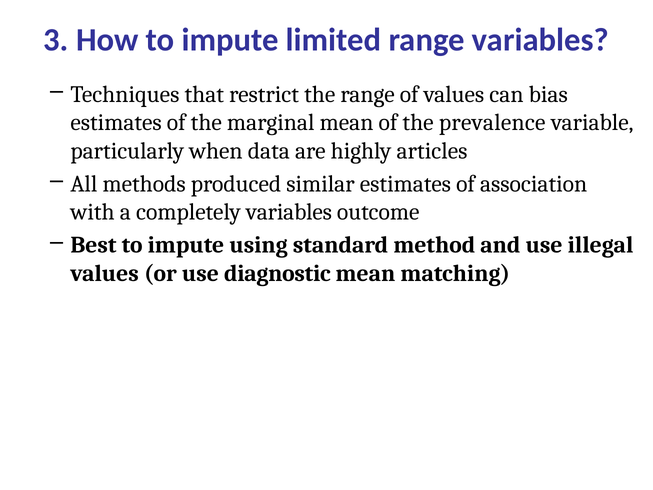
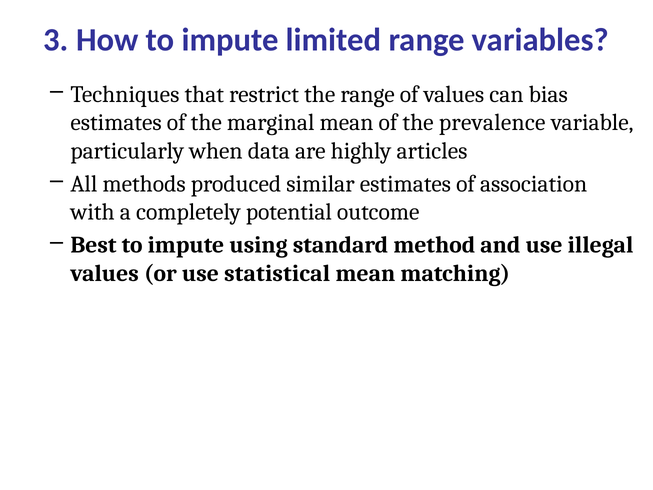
completely variables: variables -> potential
diagnostic: diagnostic -> statistical
